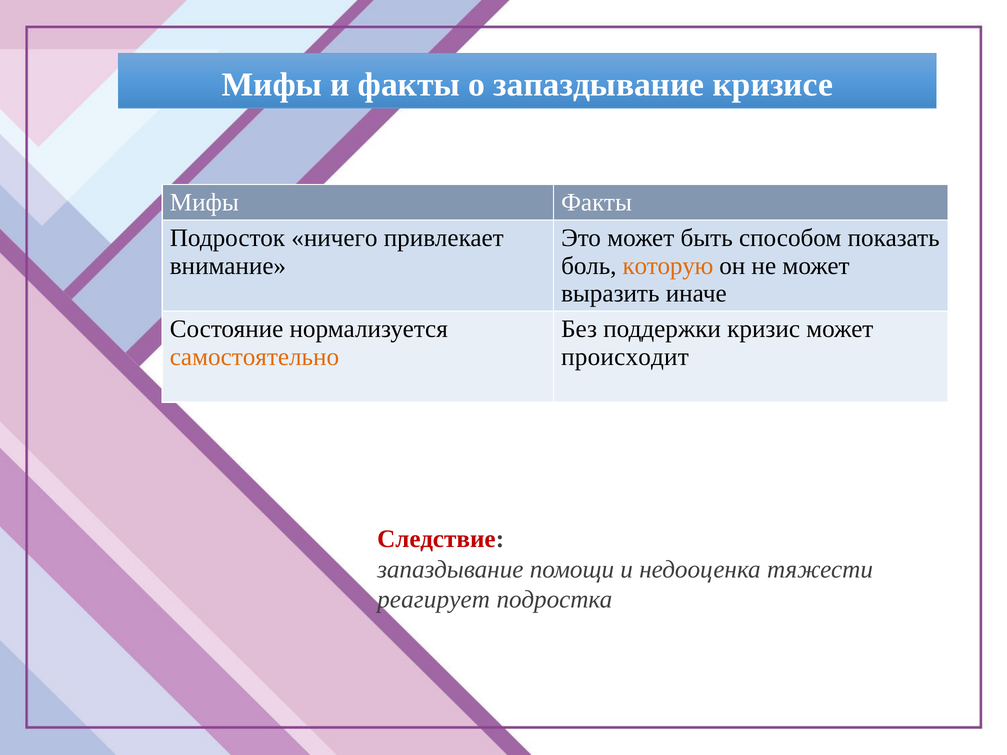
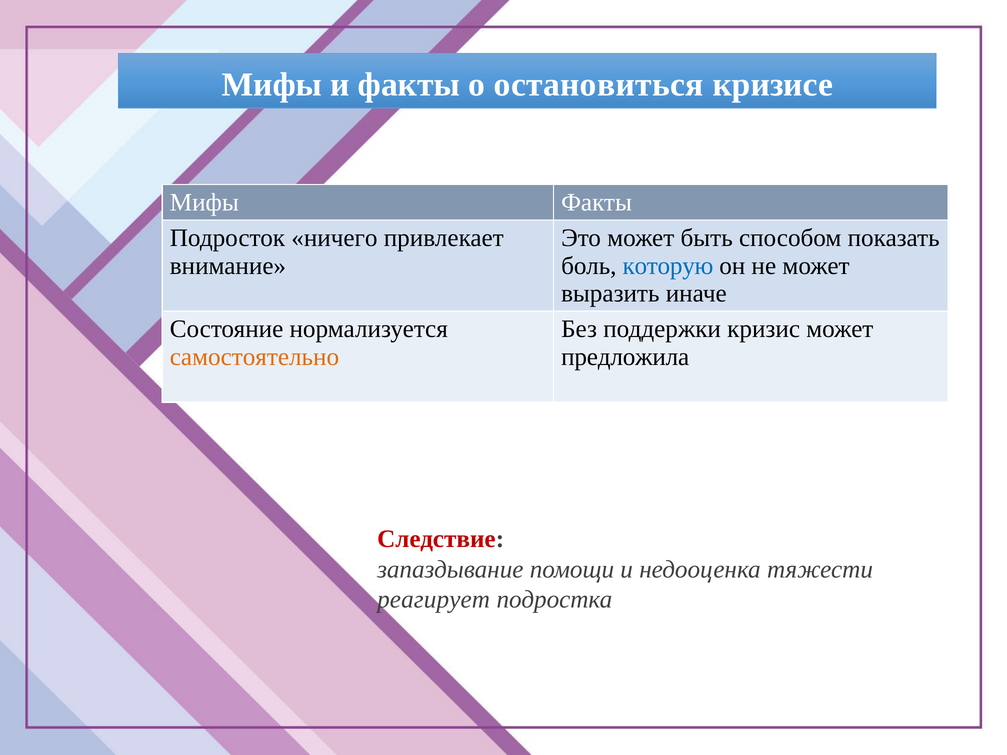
о запаздывание: запаздывание -> остановиться
которую colour: orange -> blue
происходит: происходит -> предложила
